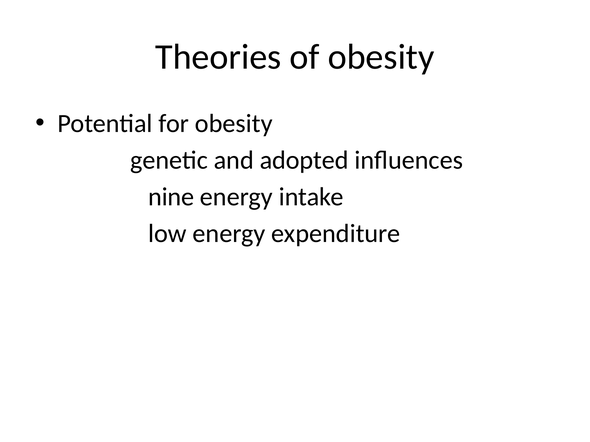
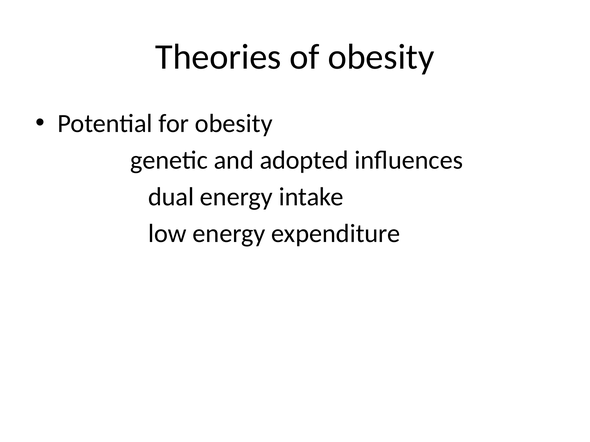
nine: nine -> dual
